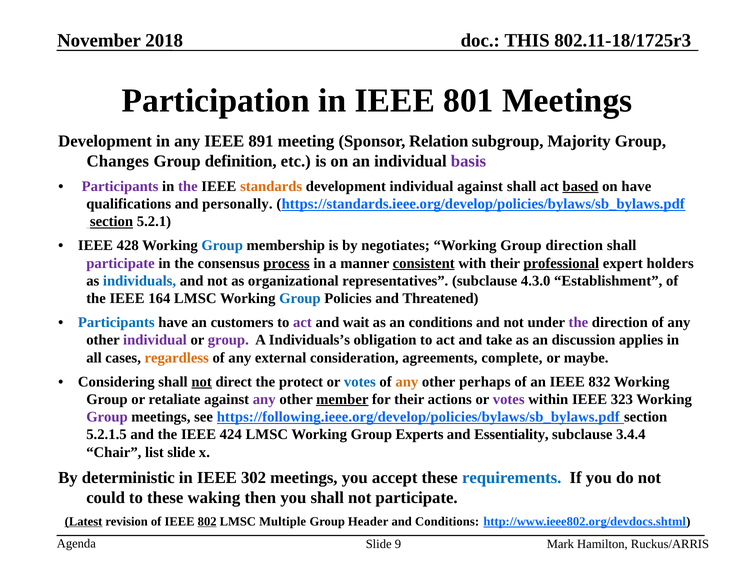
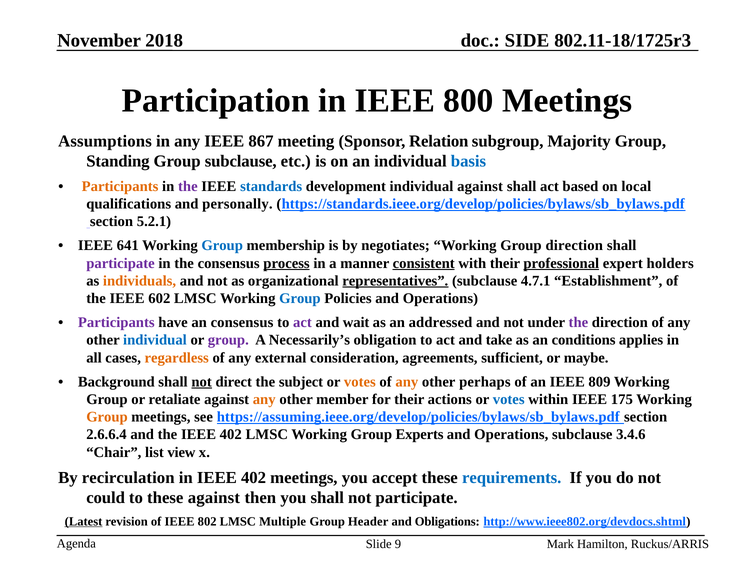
THIS: THIS -> SIDE
801: 801 -> 800
Development at (105, 141): Development -> Assumptions
891: 891 -> 867
Changes: Changes -> Standing
Group definition: definition -> subclause
basis colour: purple -> blue
Participants at (120, 186) colour: purple -> orange
standards colour: orange -> blue
based underline: present -> none
on have: have -> local
section at (112, 221) underline: present -> none
428: 428 -> 641
individuals colour: blue -> orange
representatives underline: none -> present
4.3.0: 4.3.0 -> 4.7.1
164: 164 -> 602
Policies and Threatened: Threatened -> Operations
Participants at (116, 322) colour: blue -> purple
an customers: customers -> consensus
an conditions: conditions -> addressed
individual at (155, 340) colour: purple -> blue
Individuals’s: Individuals’s -> Necessarily’s
discussion: discussion -> conditions
complete: complete -> sufficient
Considering: Considering -> Background
protect: protect -> subject
votes at (360, 381) colour: blue -> orange
832: 832 -> 809
any at (264, 399) colour: purple -> orange
member underline: present -> none
votes at (509, 399) colour: purple -> blue
323: 323 -> 175
Group at (107, 416) colour: purple -> orange
https://following.ieee.org/develop/policies/bylaws/sb_bylaws.pdf: https://following.ieee.org/develop/policies/bylaws/sb_bylaws.pdf -> https://assuming.ieee.org/develop/policies/bylaws/sb_bylaws.pdf
5.2.1.5: 5.2.1.5 -> 2.6.6.4
the IEEE 424: 424 -> 402
Essentiality at (511, 434): Essentiality -> Operations
3.4.4: 3.4.4 -> 3.4.6
list slide: slide -> view
deterministic: deterministic -> recirculation
in IEEE 302: 302 -> 402
these waking: waking -> against
802 underline: present -> none
and Conditions: Conditions -> Obligations
